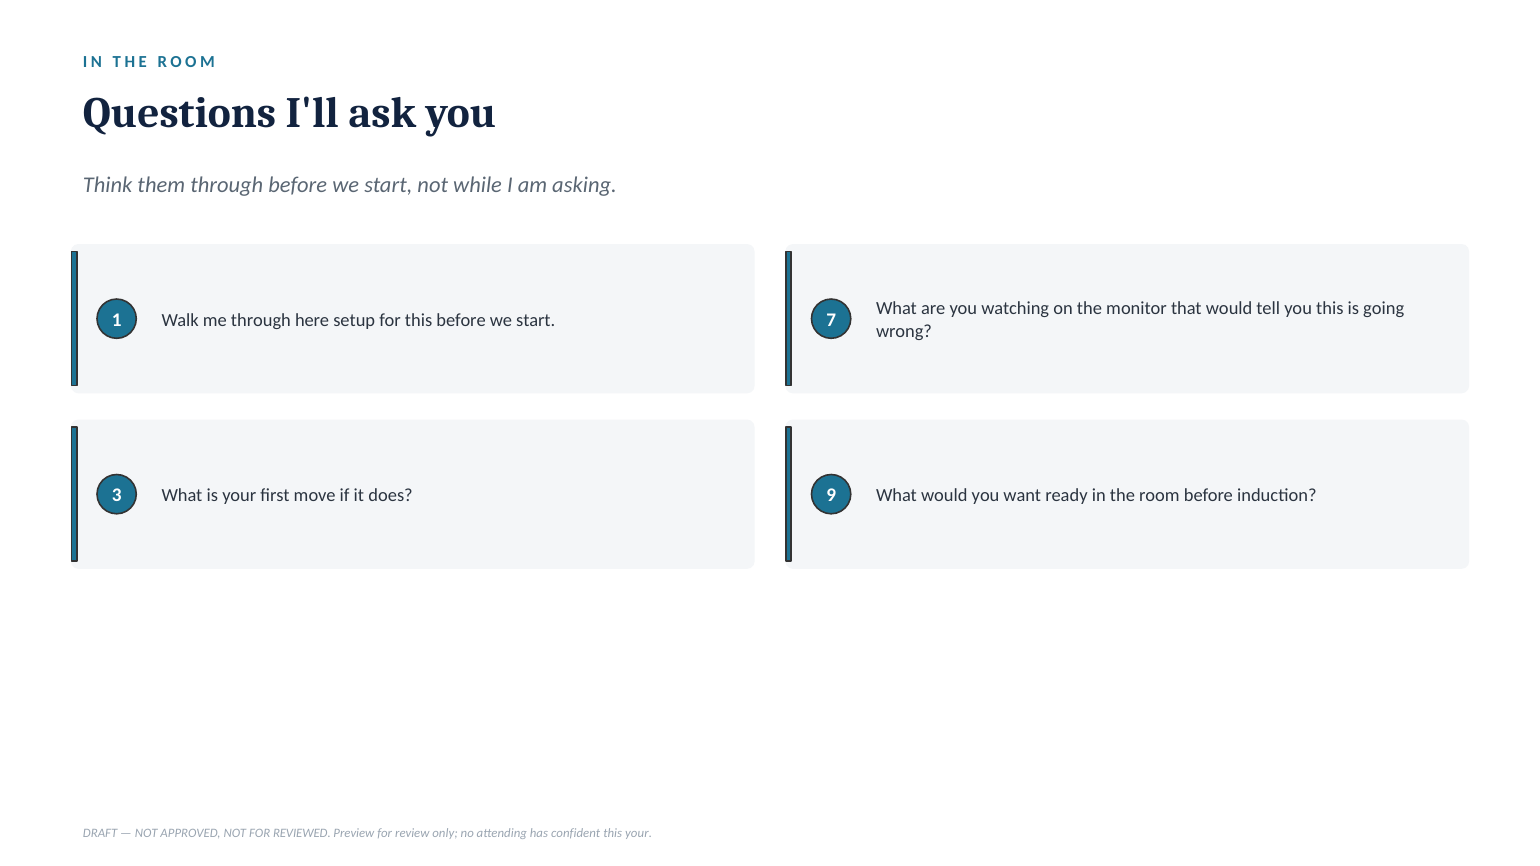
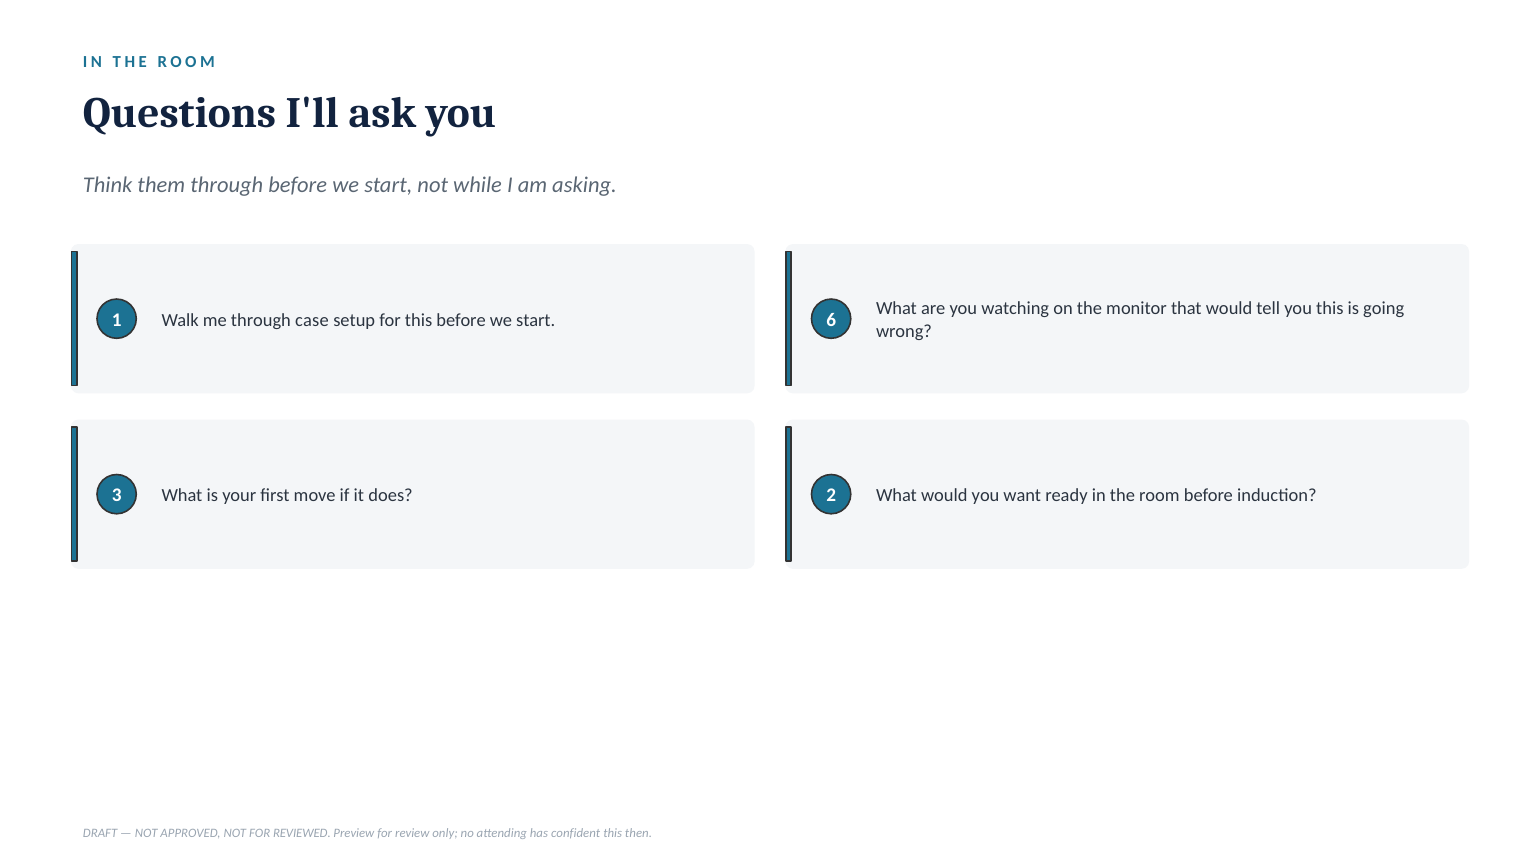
here: here -> case
7: 7 -> 6
9: 9 -> 2
this your: your -> then
